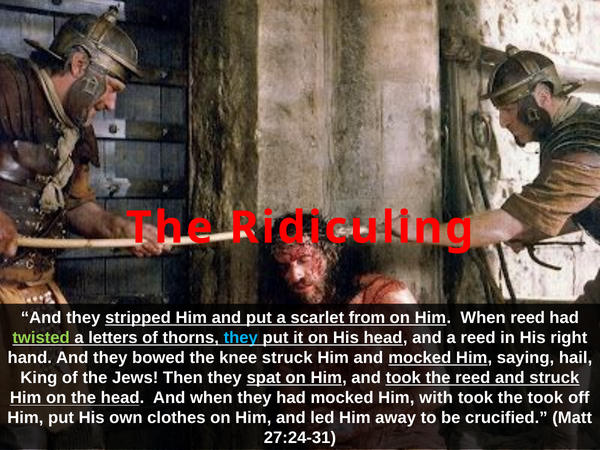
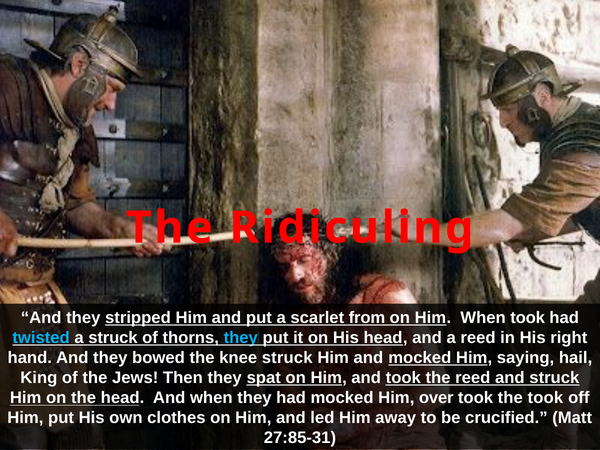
When reed: reed -> took
twisted colour: light green -> light blue
a letters: letters -> struck
with: with -> over
27:24-31: 27:24-31 -> 27:85-31
